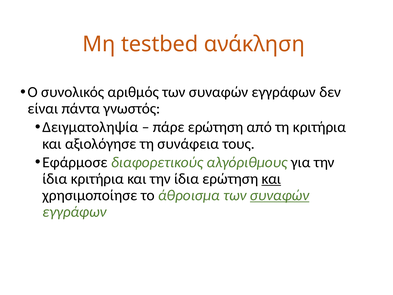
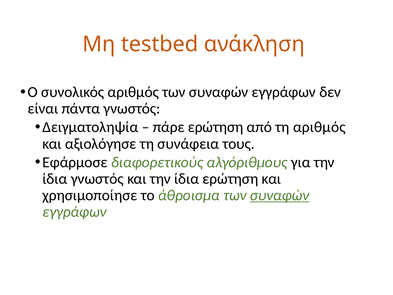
τη κριτήρια: κριτήρια -> αριθμός
ίδια κριτήρια: κριτήρια -> γνωστός
και at (271, 179) underline: present -> none
